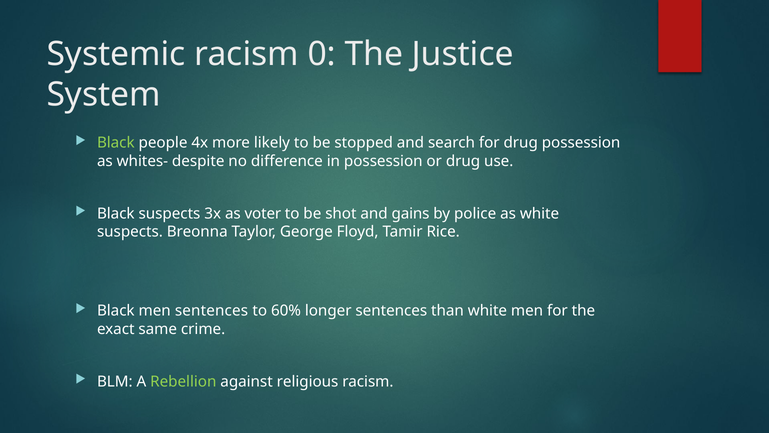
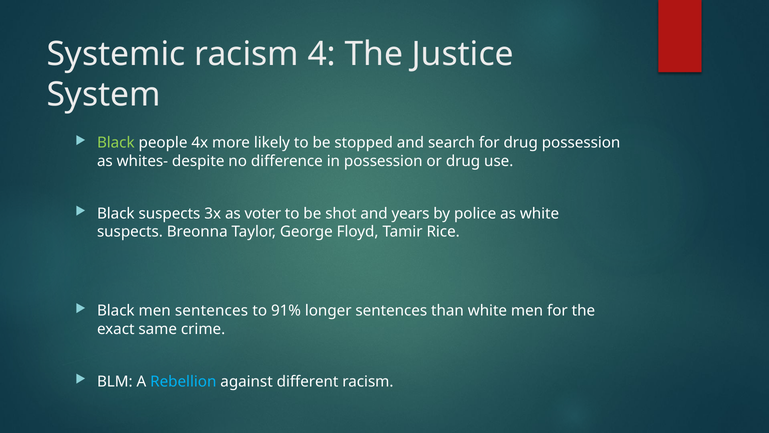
0: 0 -> 4
gains: gains -> years
60%: 60% -> 91%
Rebellion colour: light green -> light blue
religious: religious -> different
